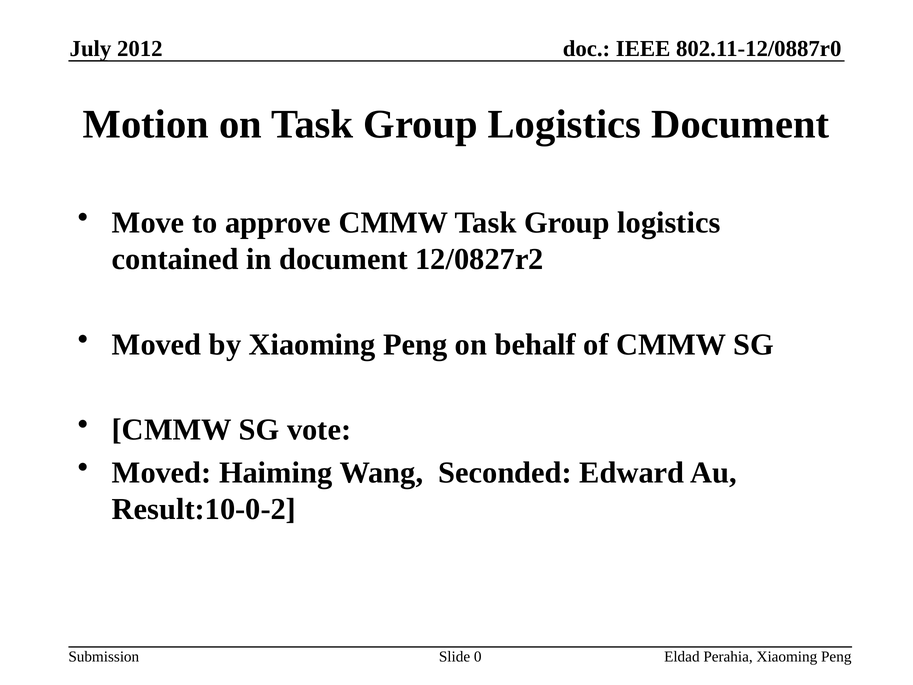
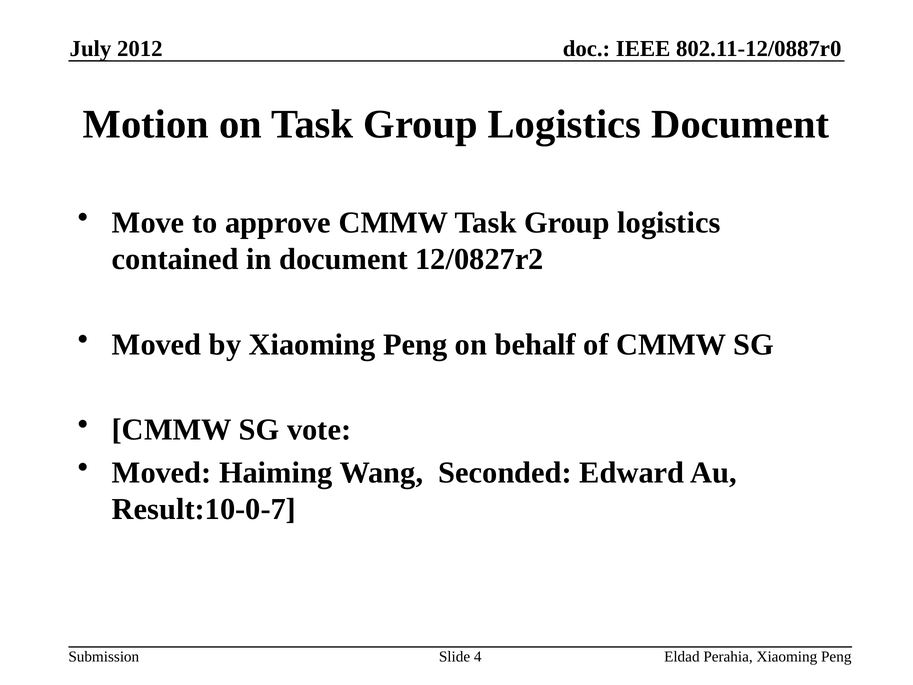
Result:10-0-2: Result:10-0-2 -> Result:10-0-7
0: 0 -> 4
